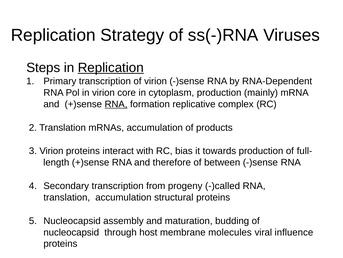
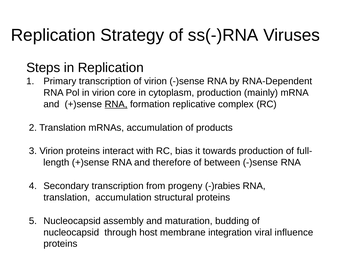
Replication at (111, 67) underline: present -> none
-)called: -)called -> -)rabies
molecules: molecules -> integration
